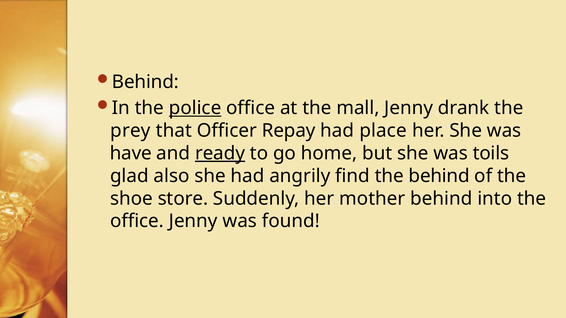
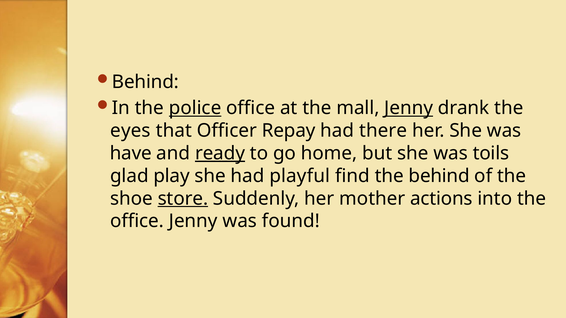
Jenny at (409, 108) underline: none -> present
prey: prey -> eyes
place: place -> there
also: also -> play
angrily: angrily -> playful
store underline: none -> present
mother behind: behind -> actions
